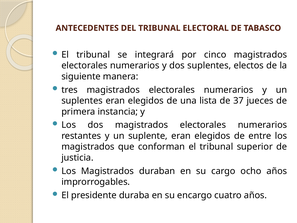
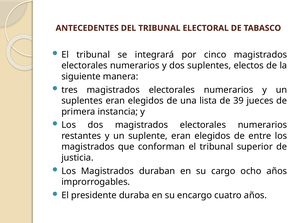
37: 37 -> 39
